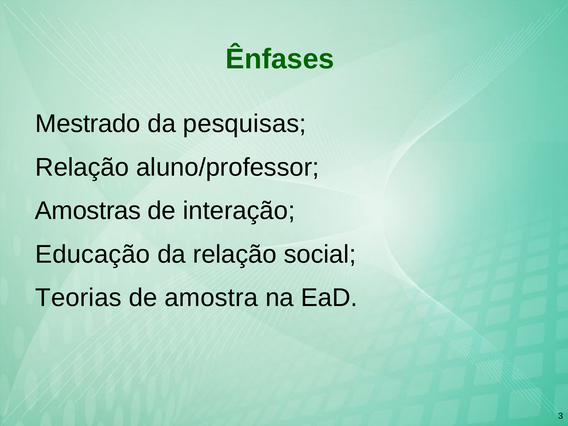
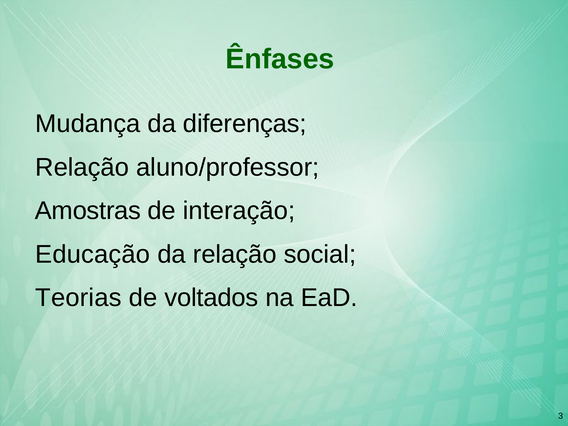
Mestrado: Mestrado -> Mudança
pesquisas: pesquisas -> diferenças
amostra: amostra -> voltados
